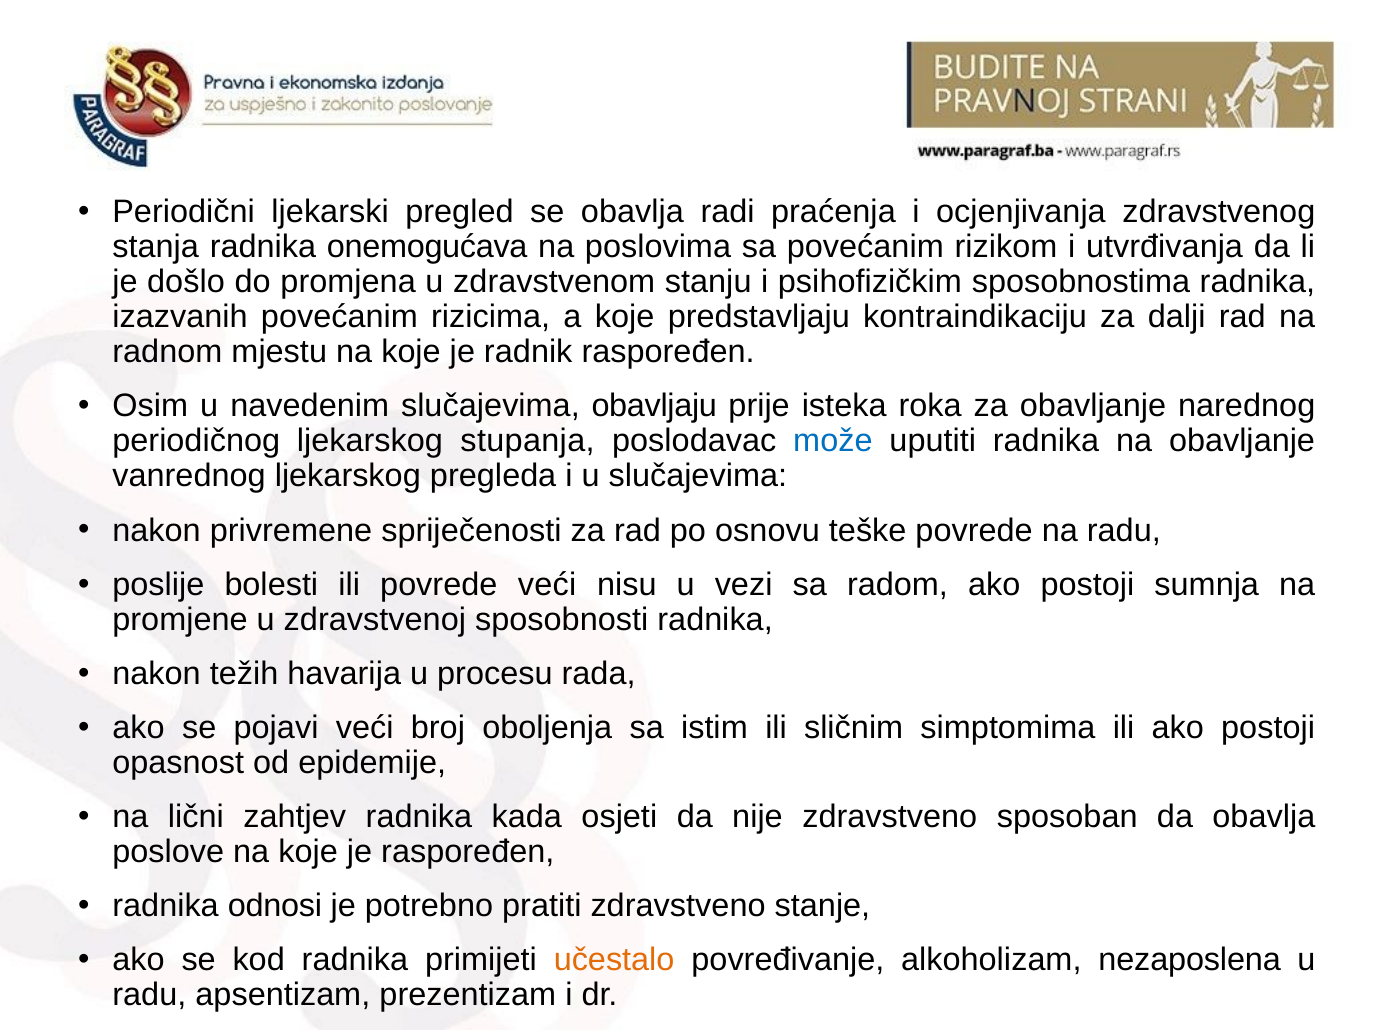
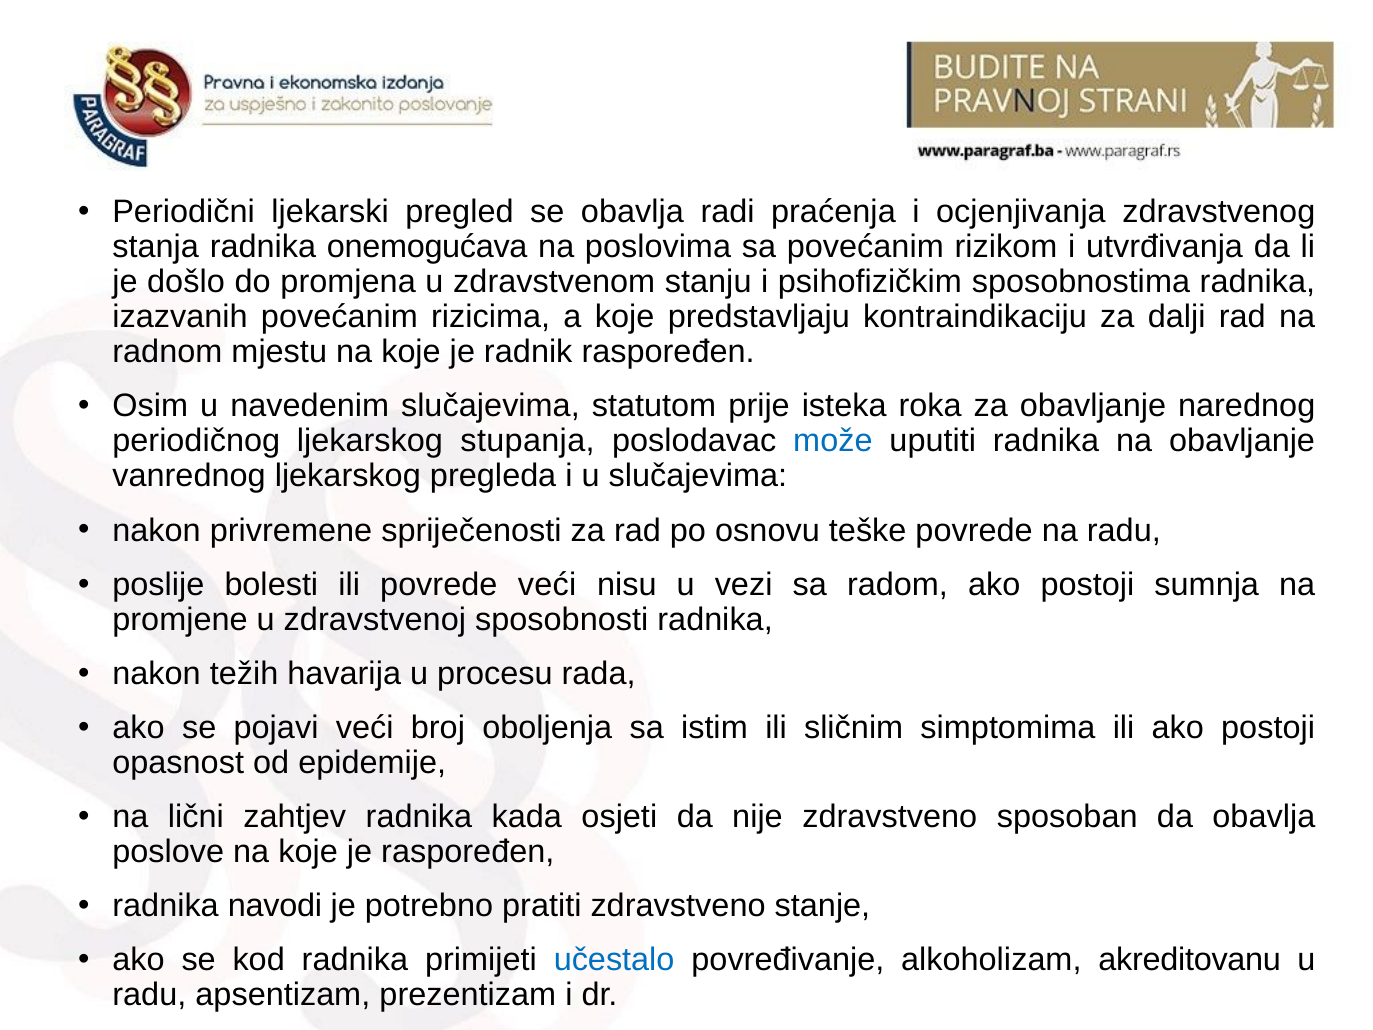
obavljaju: obavljaju -> statutom
odnosi: odnosi -> navodi
učestalo colour: orange -> blue
nezaposlena: nezaposlena -> akreditovanu
